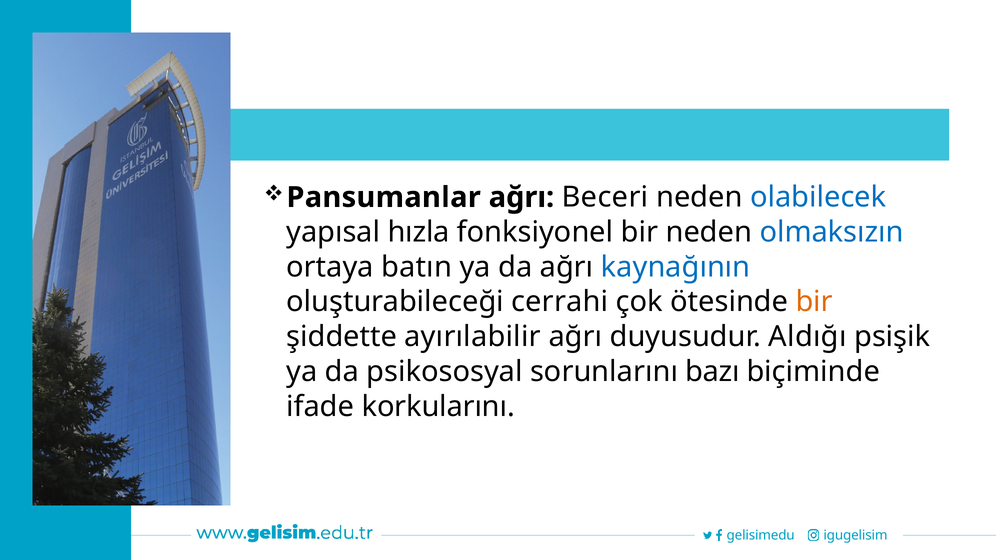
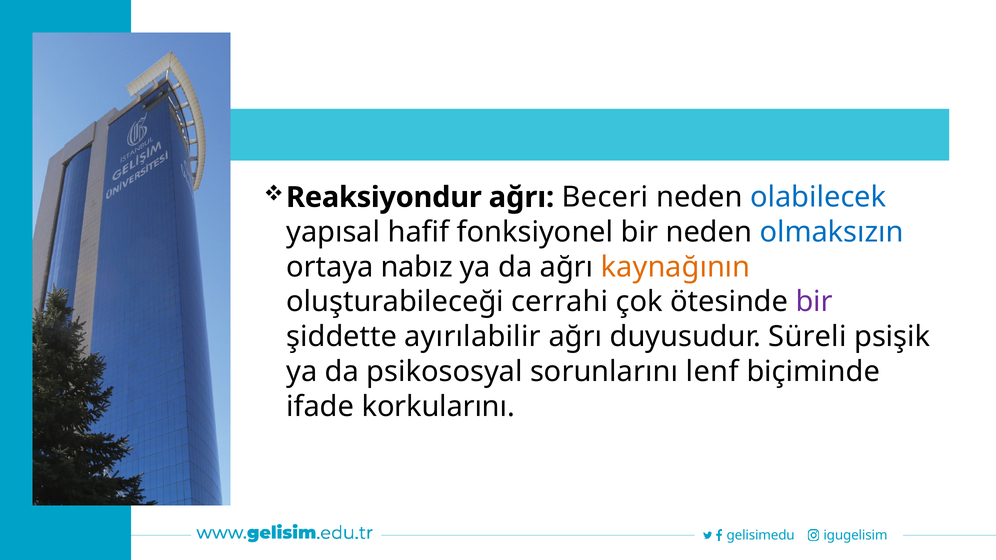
Pansumanlar: Pansumanlar -> Reaksiyondur
hızla: hızla -> hafif
batın: batın -> nabız
kaynağının colour: blue -> orange
bir at (814, 302) colour: orange -> purple
Aldığı: Aldığı -> Süreli
bazı: bazı -> lenf
